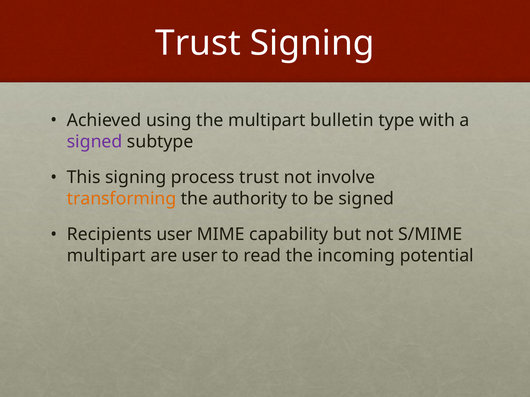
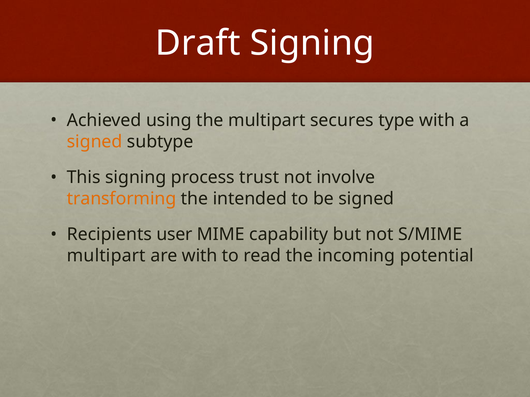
Trust at (198, 43): Trust -> Draft
bulletin: bulletin -> secures
signed at (95, 142) colour: purple -> orange
authority: authority -> intended
are user: user -> with
